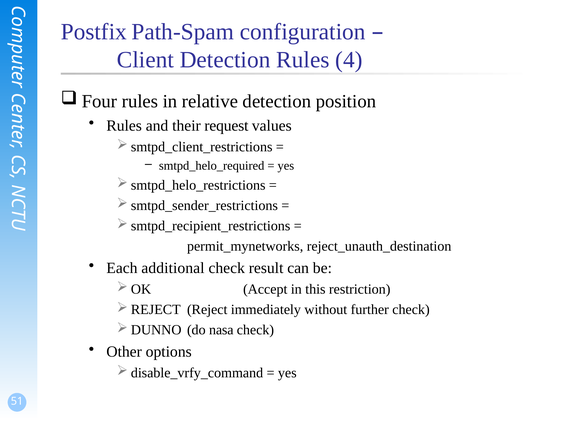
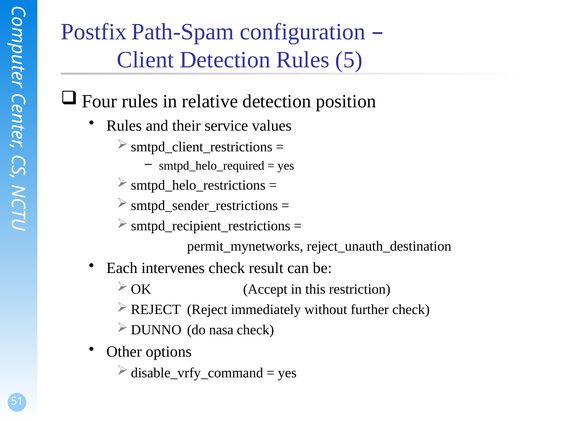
4: 4 -> 5
request: request -> service
additional: additional -> intervenes
